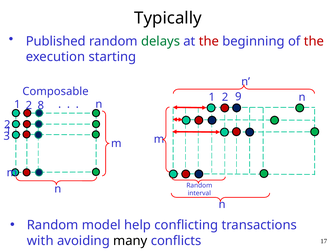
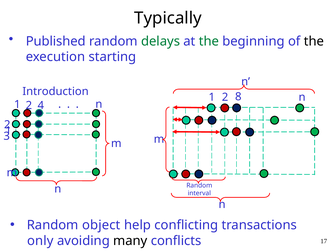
the at (209, 41) colour: red -> green
the at (314, 41) colour: red -> black
Composable: Composable -> Introduction
9: 9 -> 8
8: 8 -> 4
model: model -> object
with: with -> only
